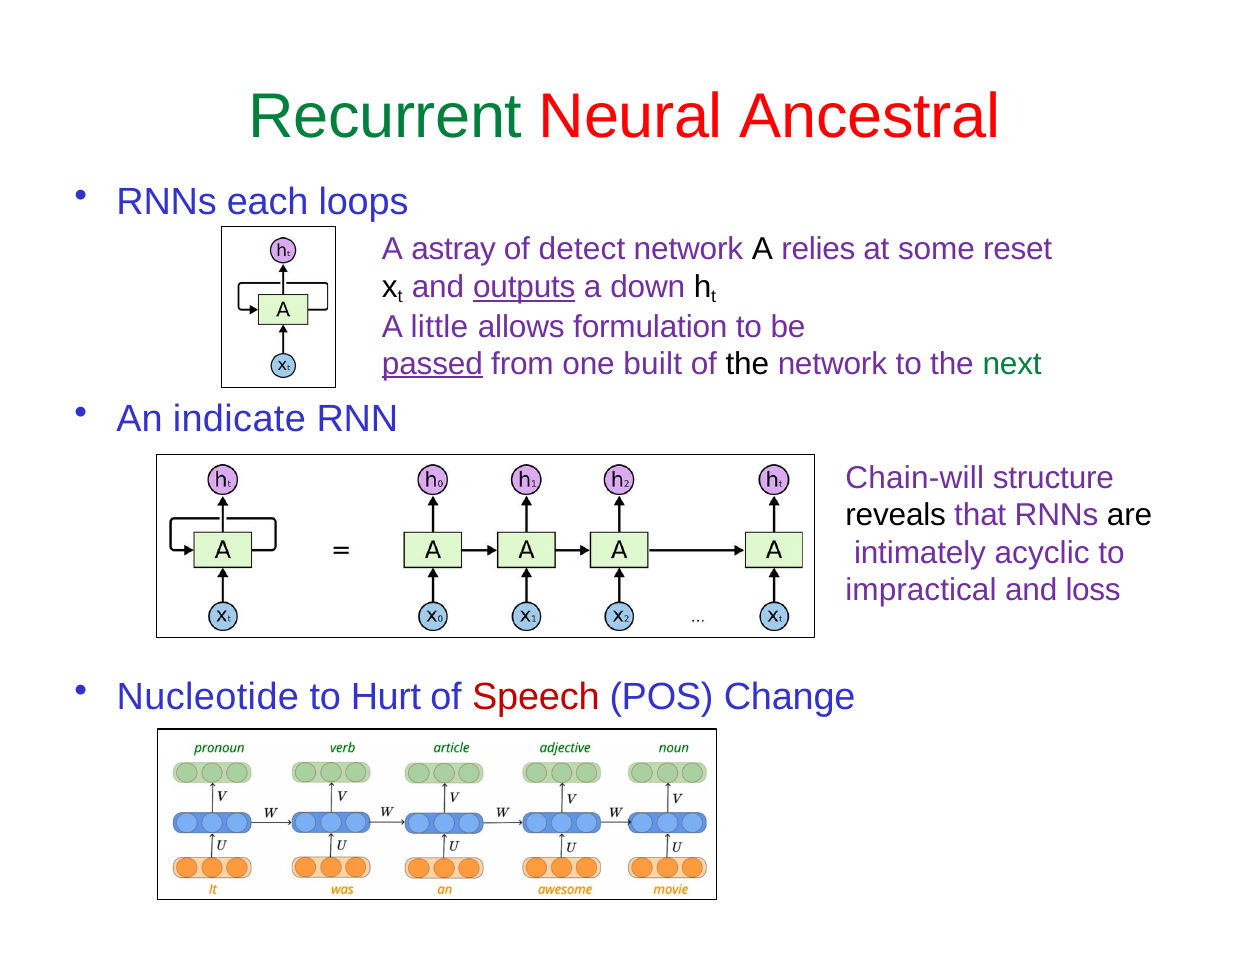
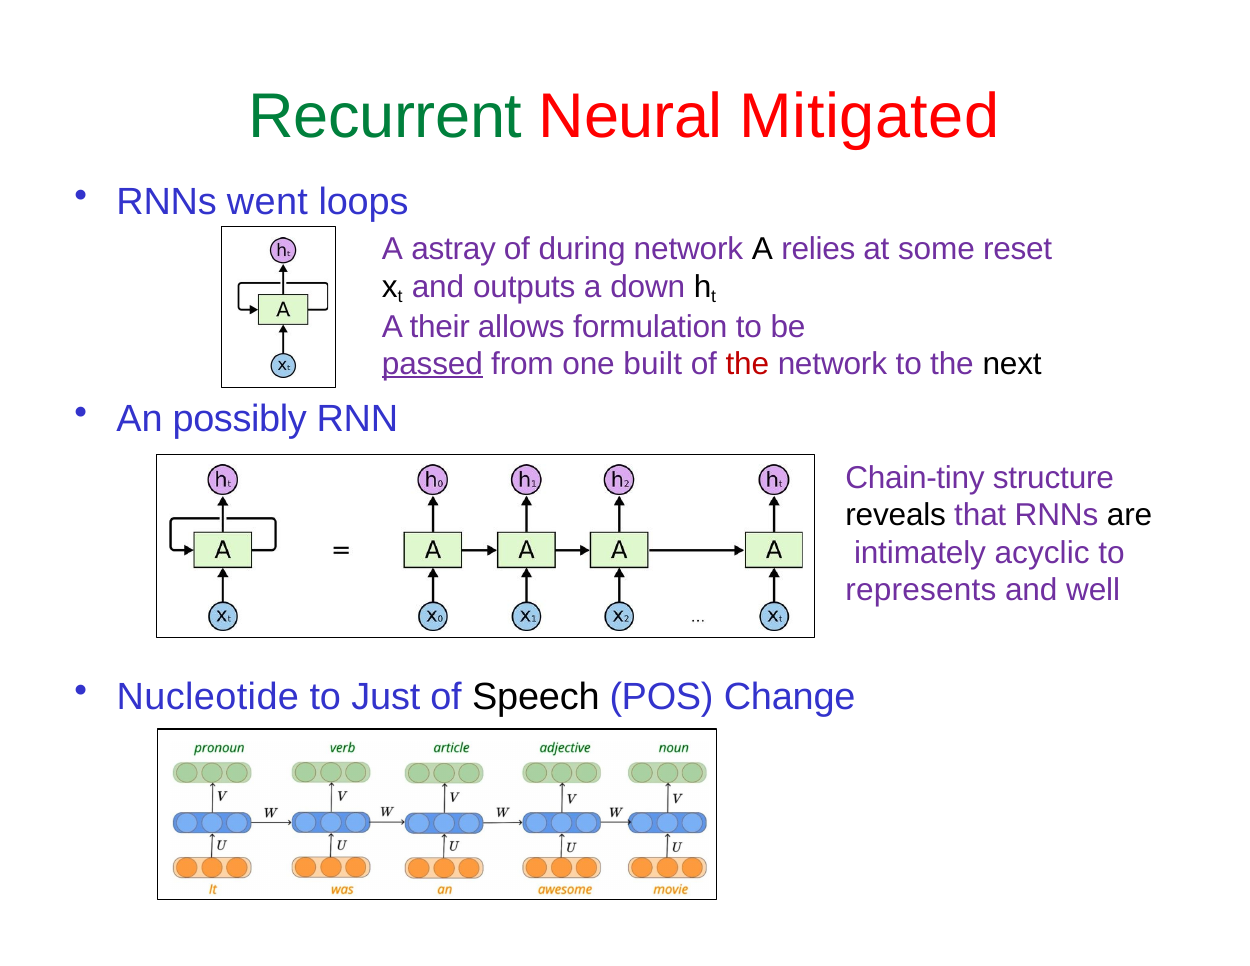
Ancestral: Ancestral -> Mitigated
each: each -> went
detect: detect -> during
outputs underline: present -> none
little: little -> their
the at (747, 364) colour: black -> red
next colour: green -> black
indicate: indicate -> possibly
Chain-will: Chain-will -> Chain-tiny
impractical: impractical -> represents
loss: loss -> well
Hurt: Hurt -> Just
Speech colour: red -> black
